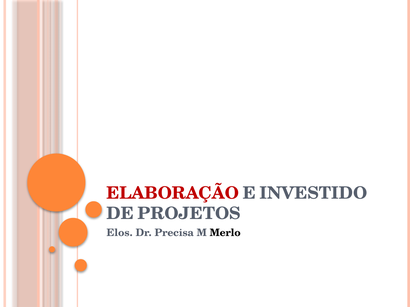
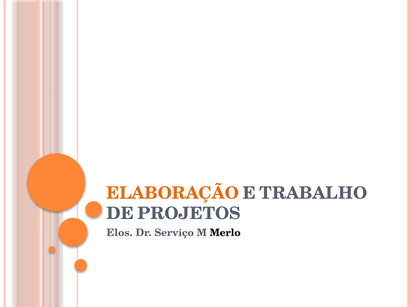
ELABORAÇÃO colour: red -> orange
INVESTIDO: INVESTIDO -> TRABALHO
Precisa: Precisa -> Serviço
